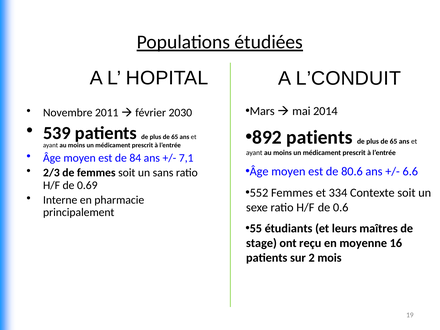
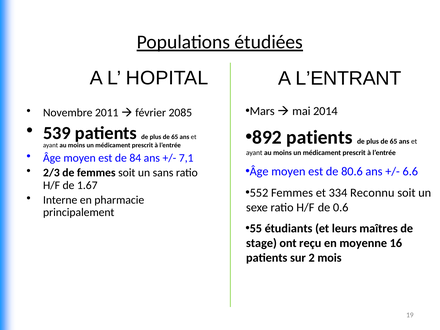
L’CONDUIT: L’CONDUIT -> L’ENTRANT
2030: 2030 -> 2085
0.69: 0.69 -> 1.67
Contexte: Contexte -> Reconnu
